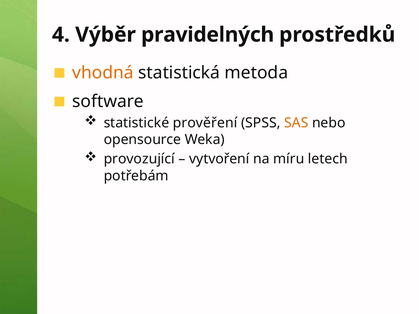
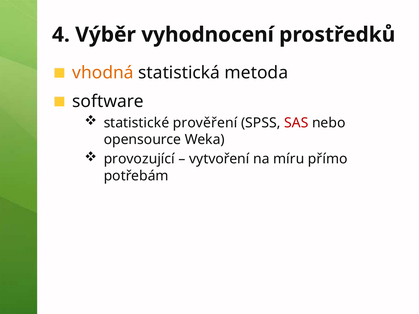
pravidelných: pravidelných -> vyhodnocení
SAS colour: orange -> red
letech: letech -> přímo
